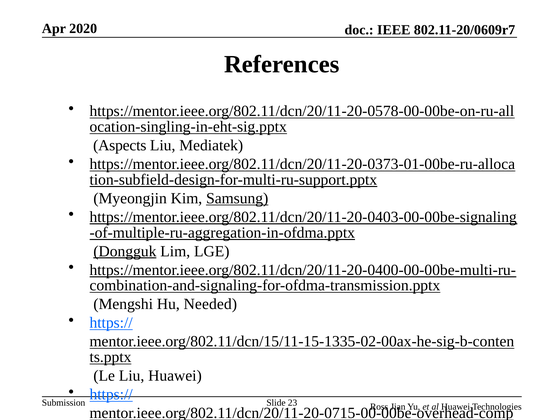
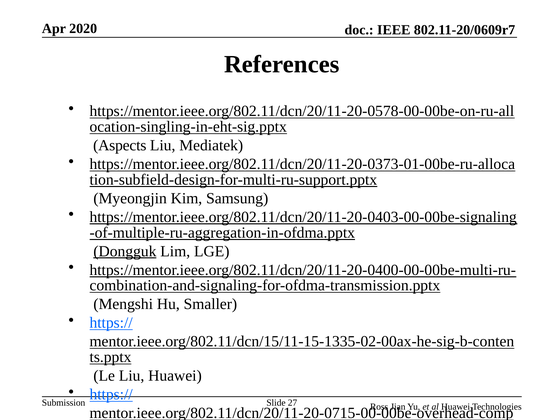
Samsung at (237, 198) underline: present -> none
Needed: Needed -> Smaller
23: 23 -> 27
